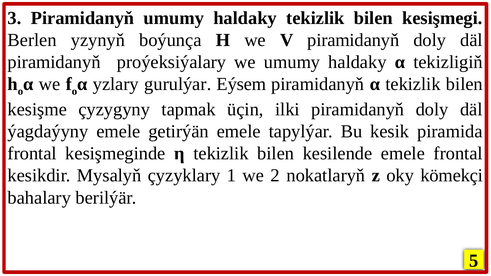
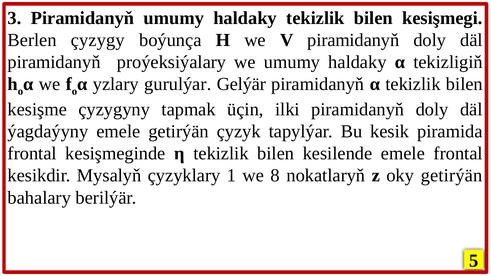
yzynyň: yzynyň -> çyzygy
Eýsem: Eýsem -> Gelýär
getirýän emele: emele -> çyzyk
2: 2 -> 8
oky kömekçi: kömekçi -> getirýän
